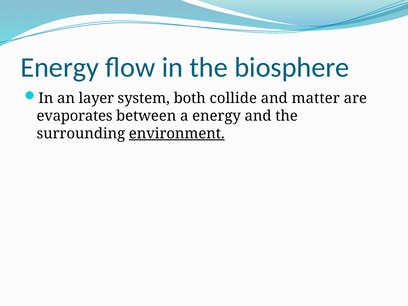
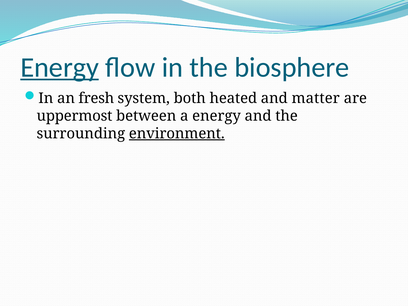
Energy at (60, 67) underline: none -> present
layer: layer -> fresh
collide: collide -> heated
evaporates: evaporates -> uppermost
